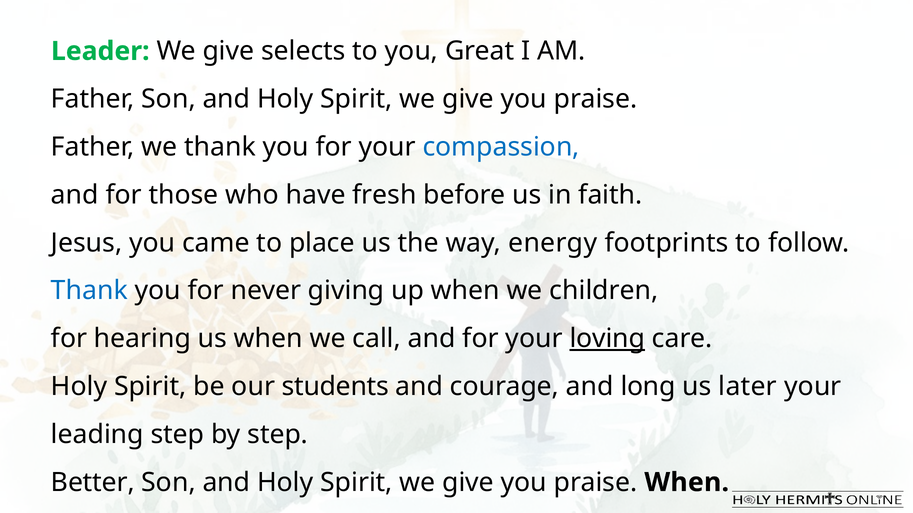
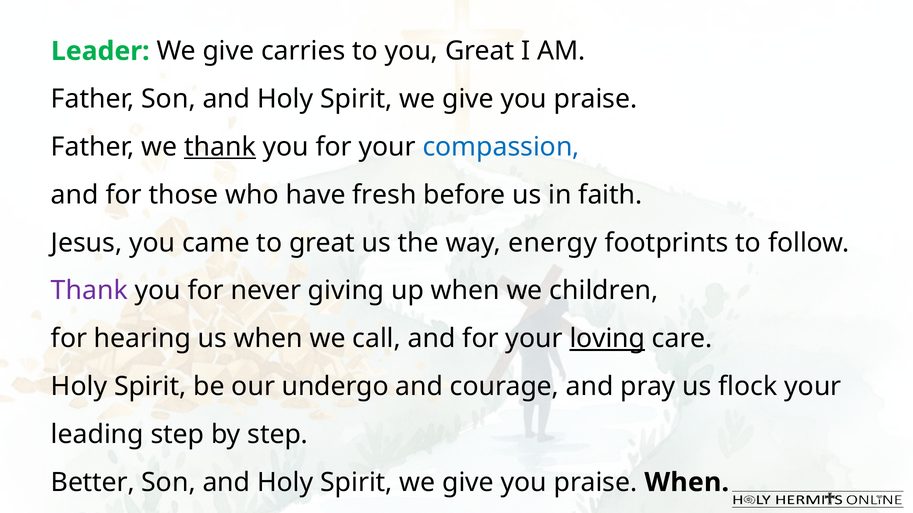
selects: selects -> carries
thank at (220, 147) underline: none -> present
to place: place -> great
Thank at (89, 291) colour: blue -> purple
students: students -> undergo
long: long -> pray
later: later -> flock
